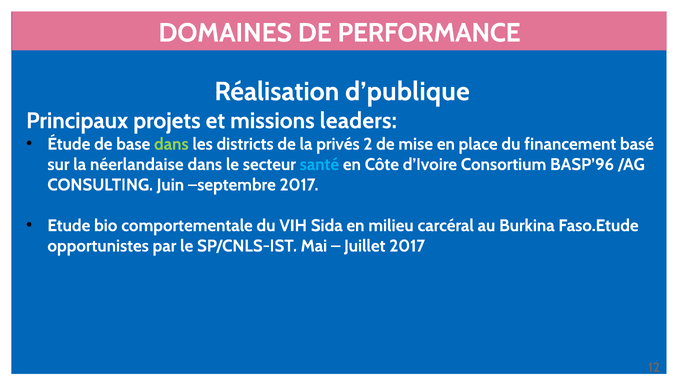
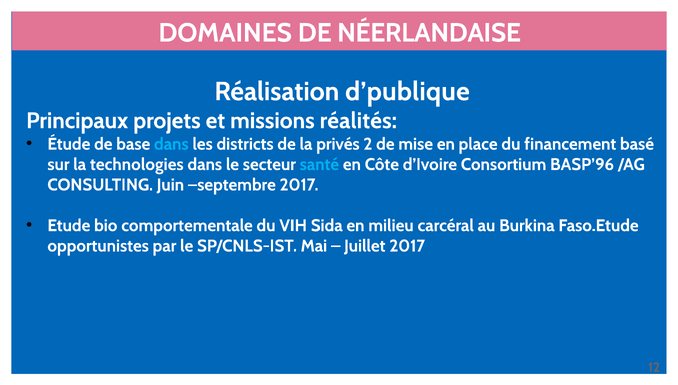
PERFORMANCE: PERFORMANCE -> NÉERLANDAISE
leaders: leaders -> réalités
dans at (171, 144) colour: light green -> light blue
néerlandaise: néerlandaise -> technologies
